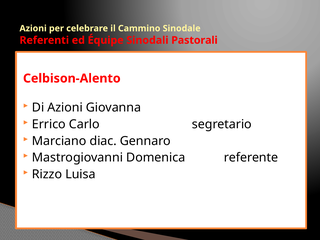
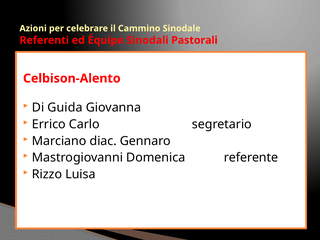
Di Azioni: Azioni -> Guida
